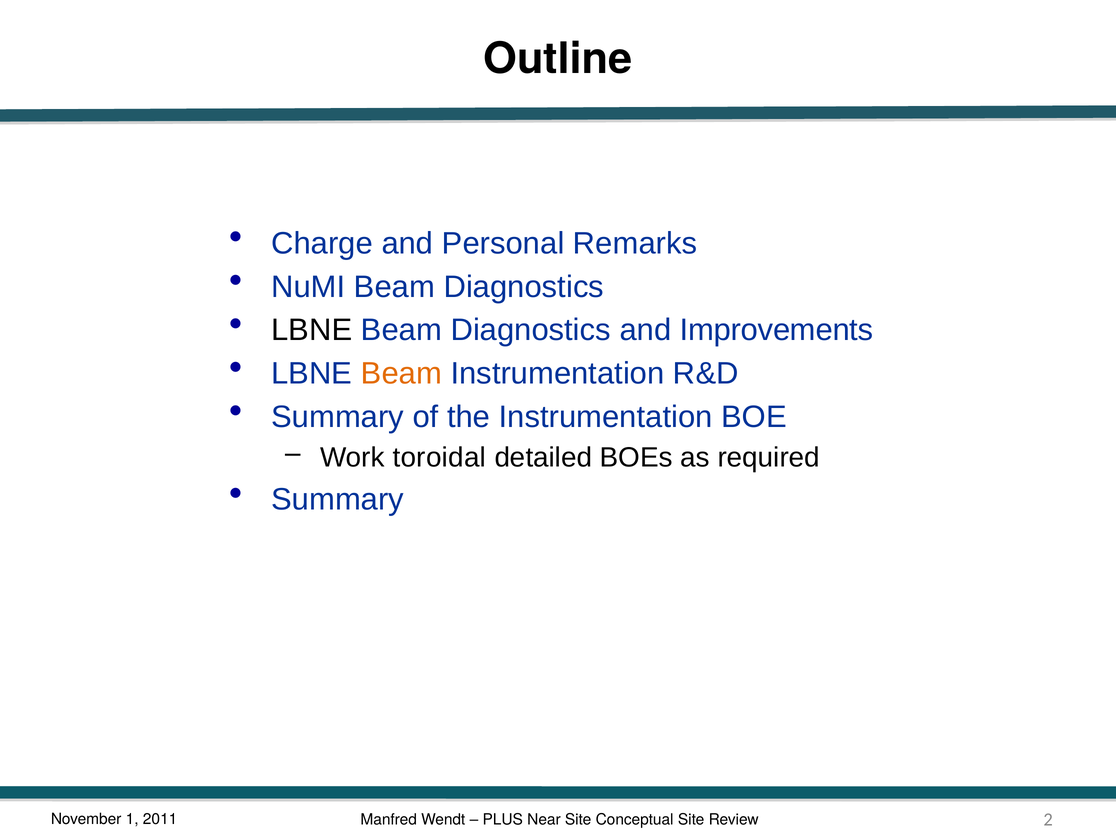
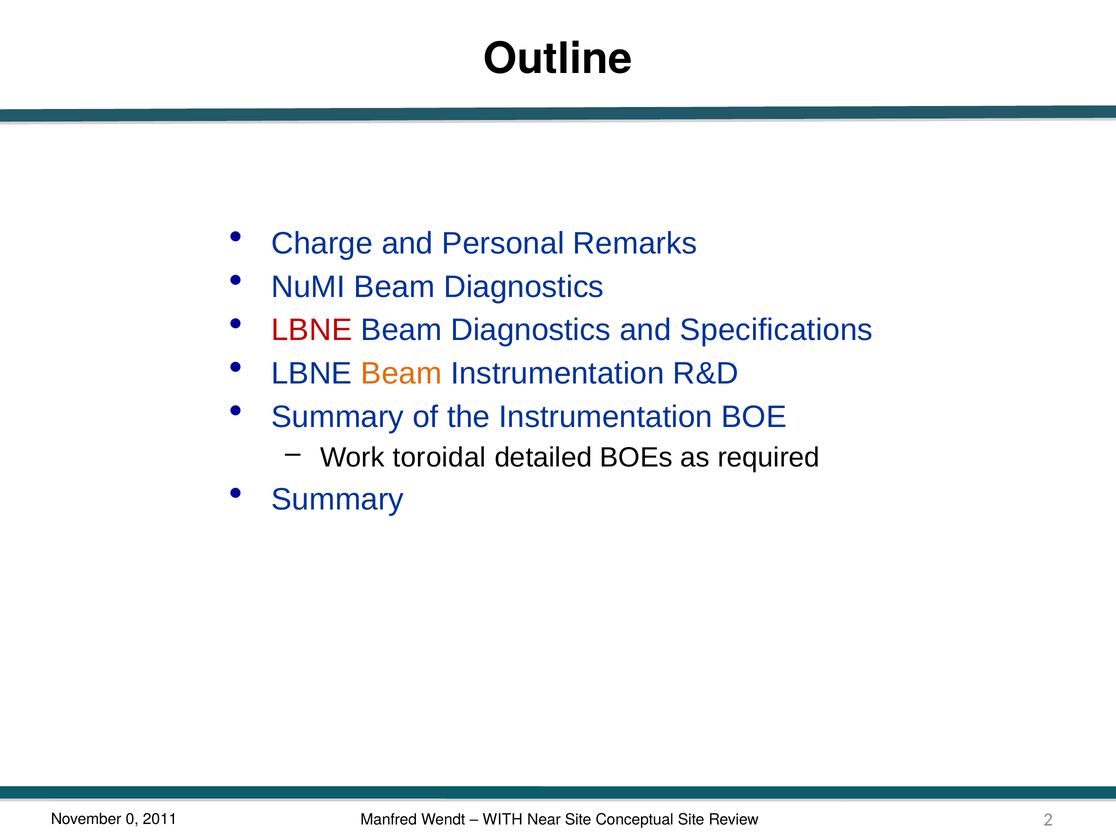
LBNE at (312, 330) colour: black -> red
Improvements: Improvements -> Specifications
1: 1 -> 0
PLUS: PLUS -> WITH
